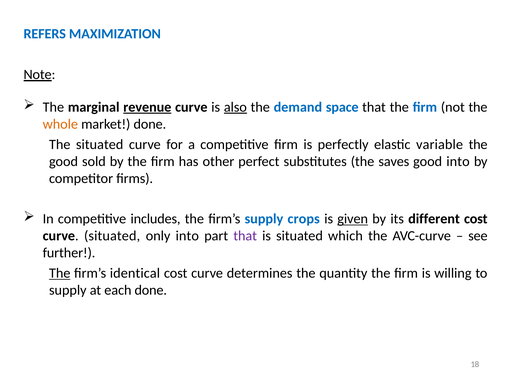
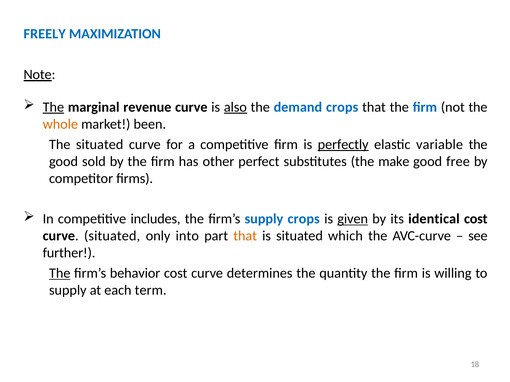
REFERS: REFERS -> FREELY
The at (53, 107) underline: none -> present
revenue underline: present -> none
demand space: space -> crops
market done: done -> been
perfectly underline: none -> present
saves: saves -> make
good into: into -> free
different: different -> identical
that at (245, 236) colour: purple -> orange
identical: identical -> behavior
each done: done -> term
